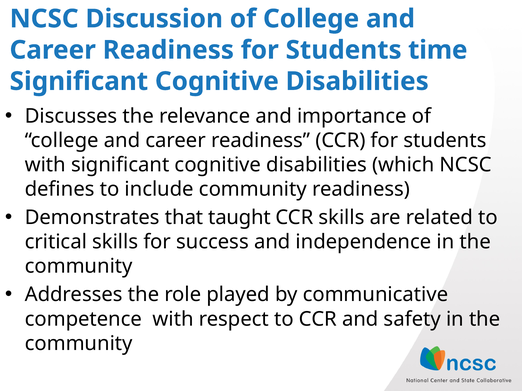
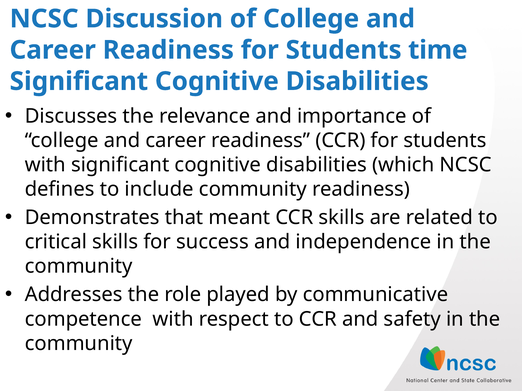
taught: taught -> meant
